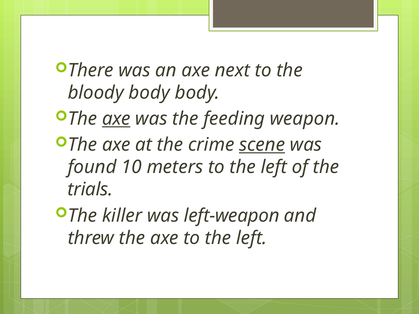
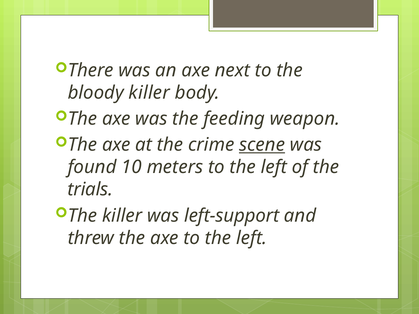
bloody body: body -> killer
axe at (116, 119) underline: present -> none
left-weapon: left-weapon -> left-support
